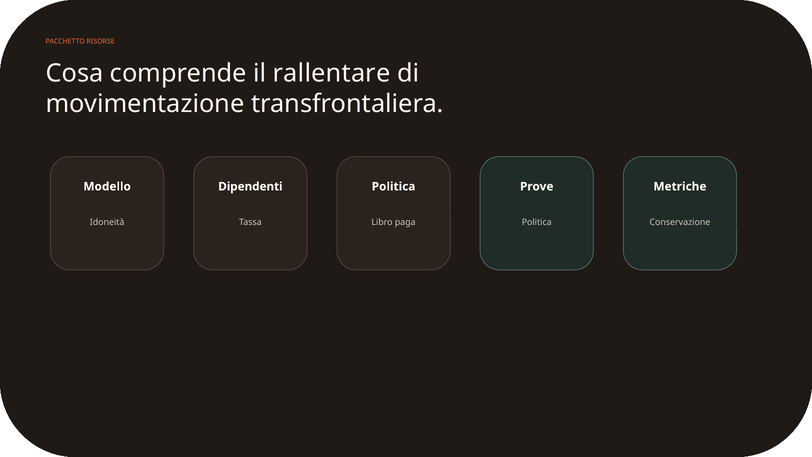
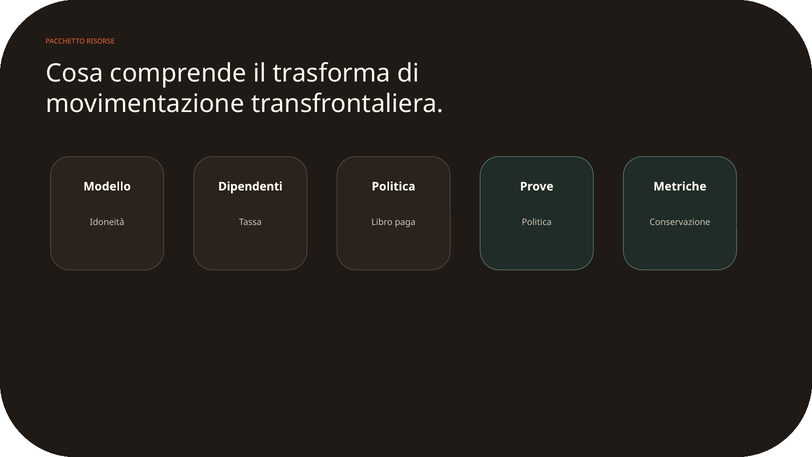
rallentare: rallentare -> trasforma
